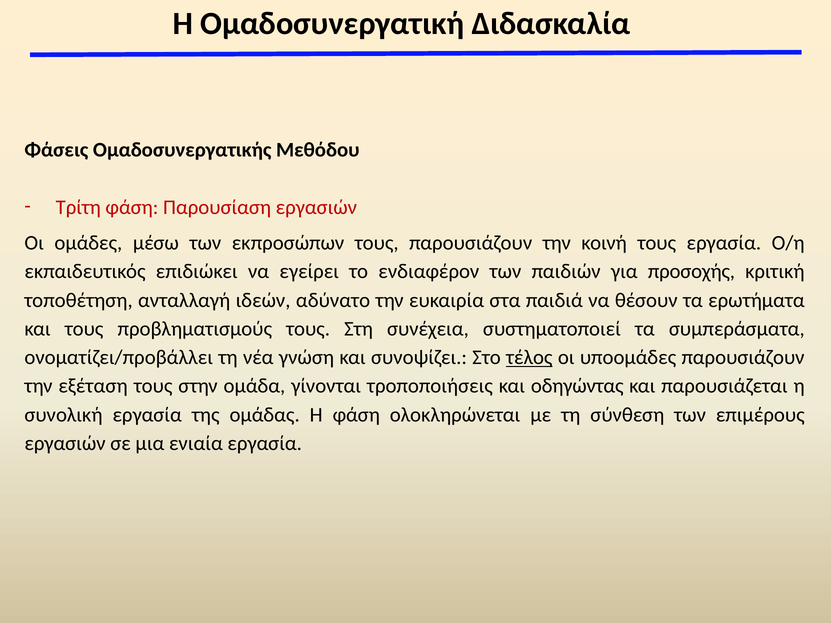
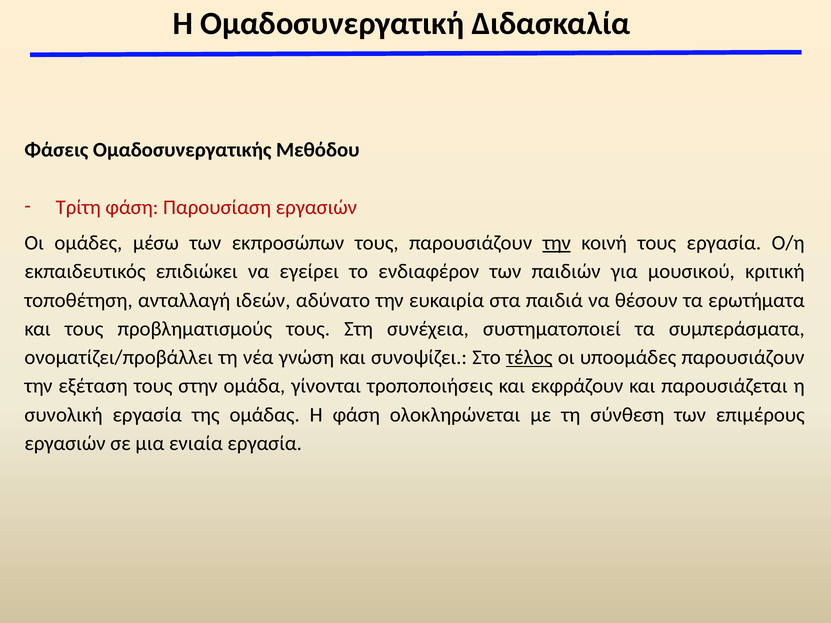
την at (557, 243) underline: none -> present
προσοχής: προσοχής -> μουσικού
οδηγώντας: οδηγώντας -> εκφράζουν
